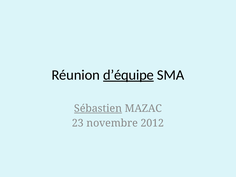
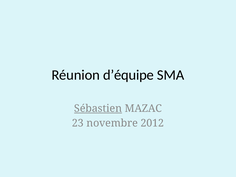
d’équipe underline: present -> none
